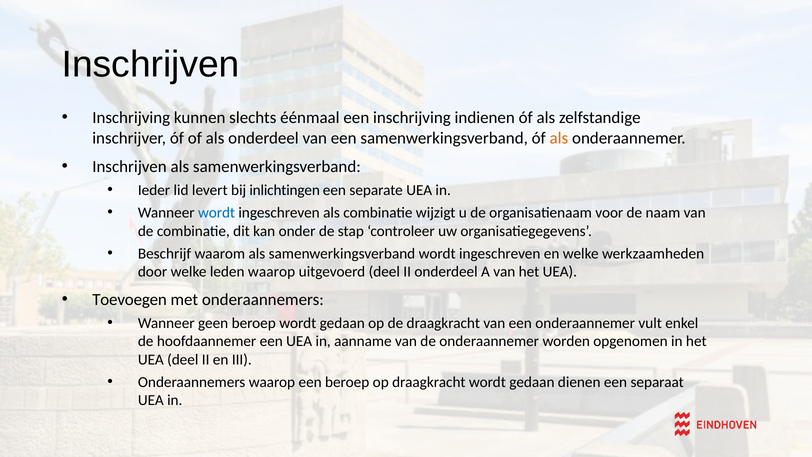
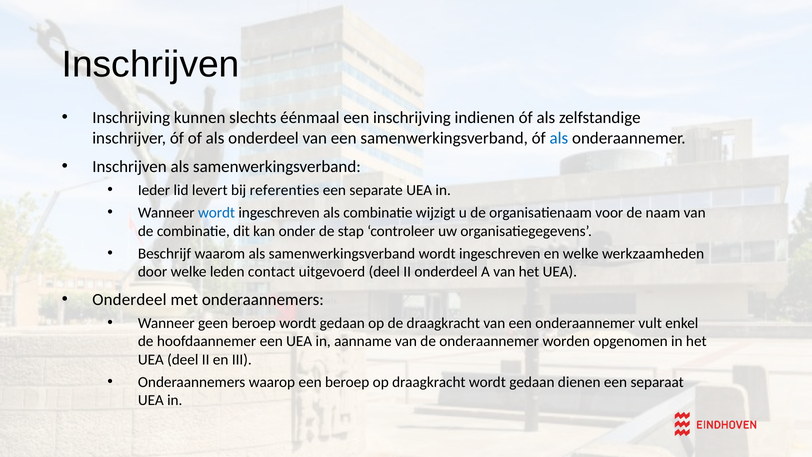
als at (559, 138) colour: orange -> blue
inlichtingen: inlichtingen -> referenties
leden waarop: waarop -> contact
Toevoegen at (130, 300): Toevoegen -> Onderdeel
